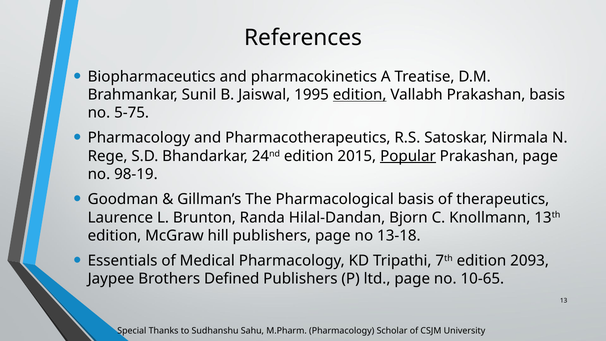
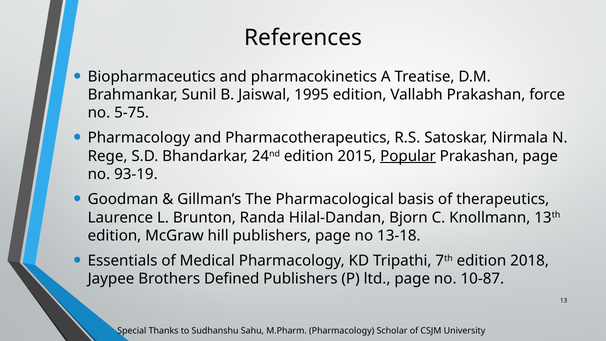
edition at (360, 95) underline: present -> none
Prakashan basis: basis -> force
98-19: 98-19 -> 93-19
2093: 2093 -> 2018
10-65: 10-65 -> 10-87
